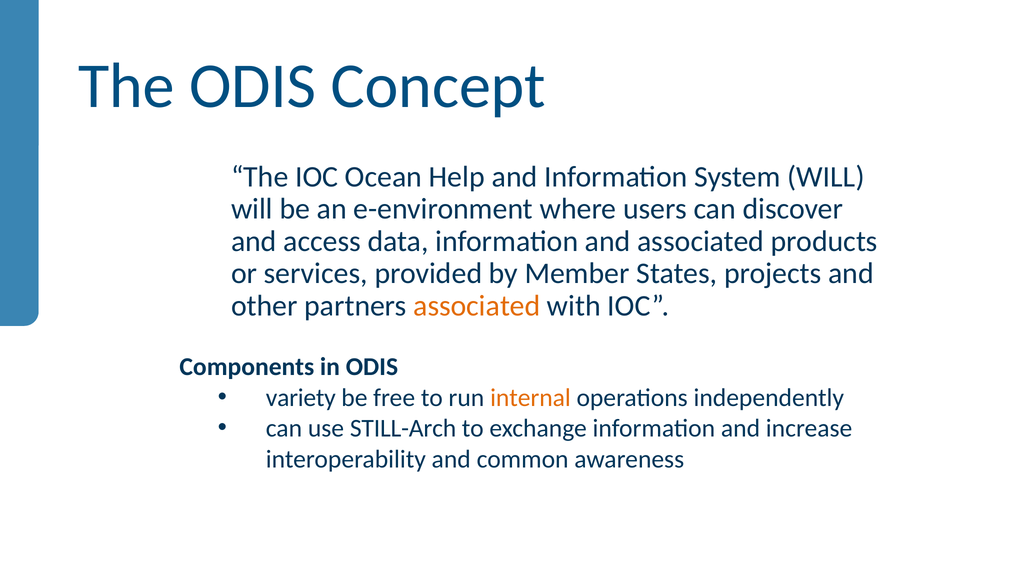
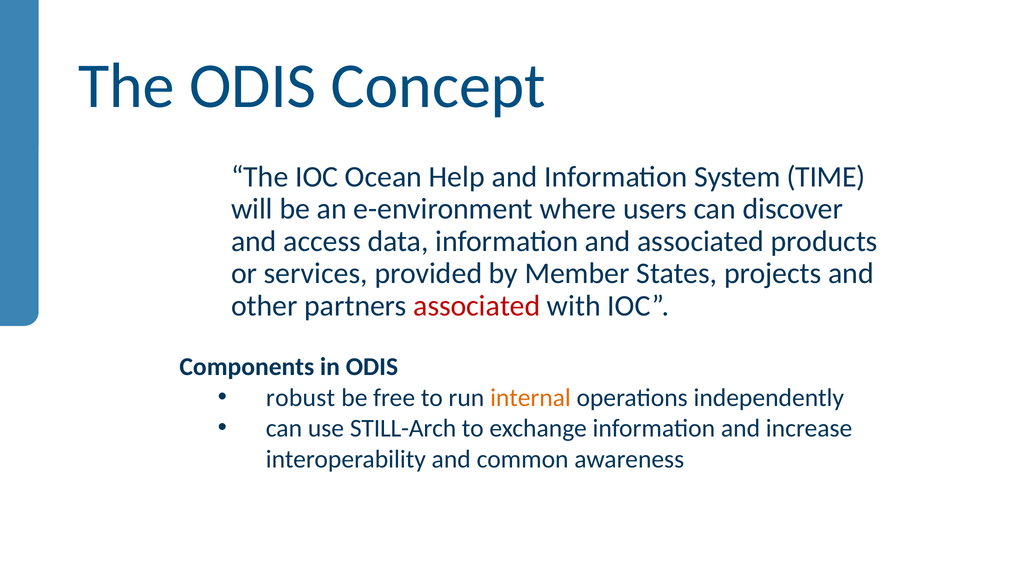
System WILL: WILL -> TIME
associated at (477, 306) colour: orange -> red
variety: variety -> robust
